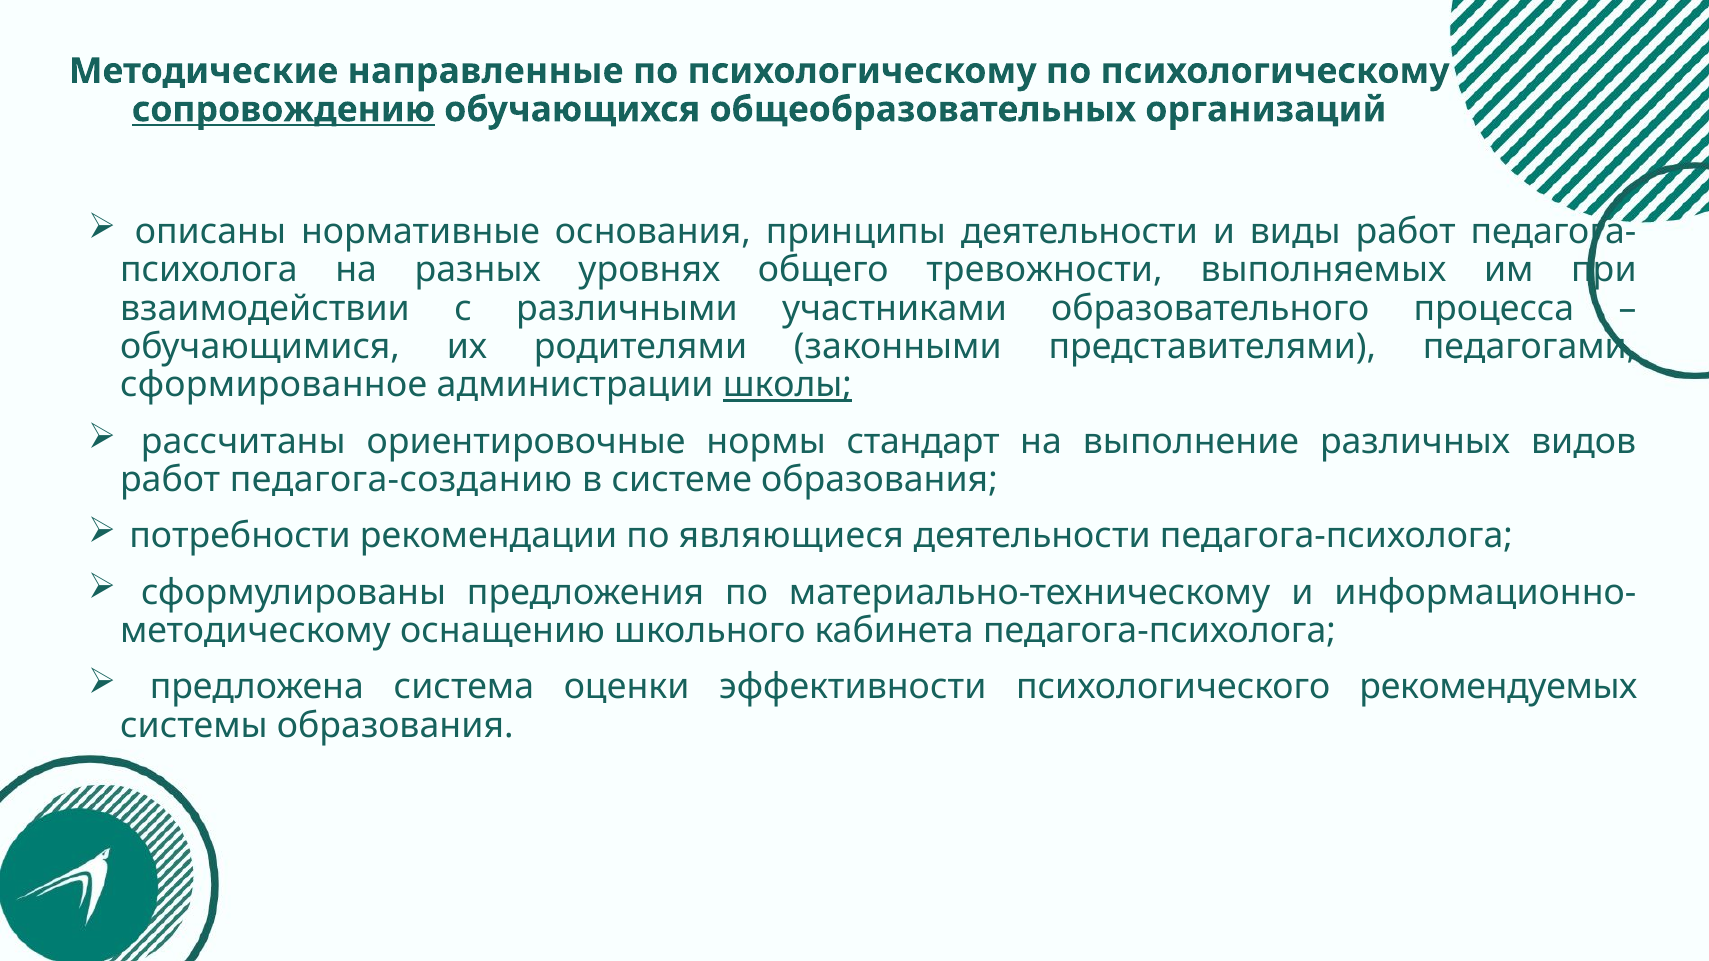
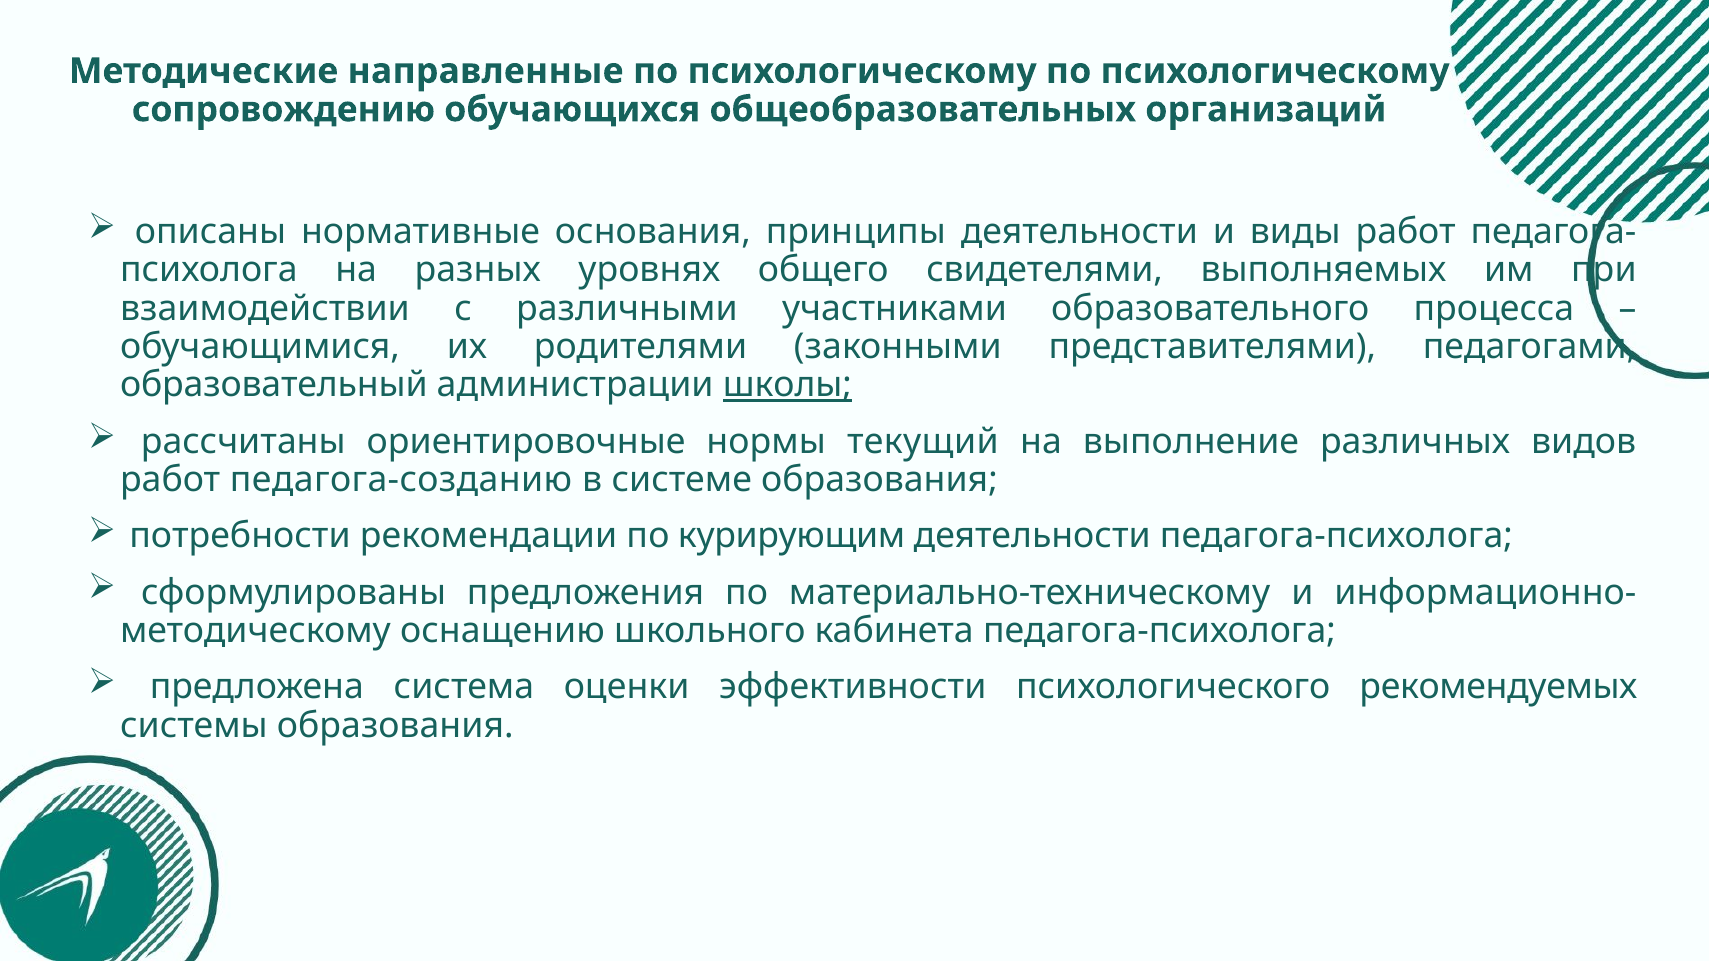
сопровождению underline: present -> none
тревожности: тревожности -> свидетелями
сформированное: сформированное -> образовательный
стандарт: стандарт -> текущий
являющиеся: являющиеся -> курирующим
